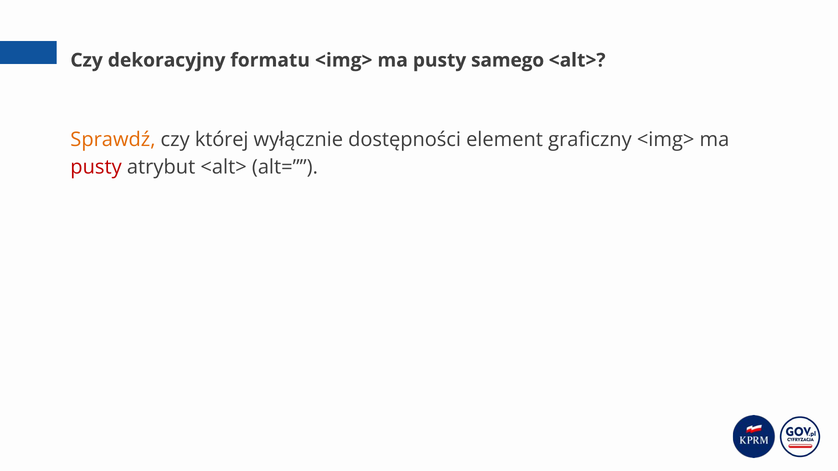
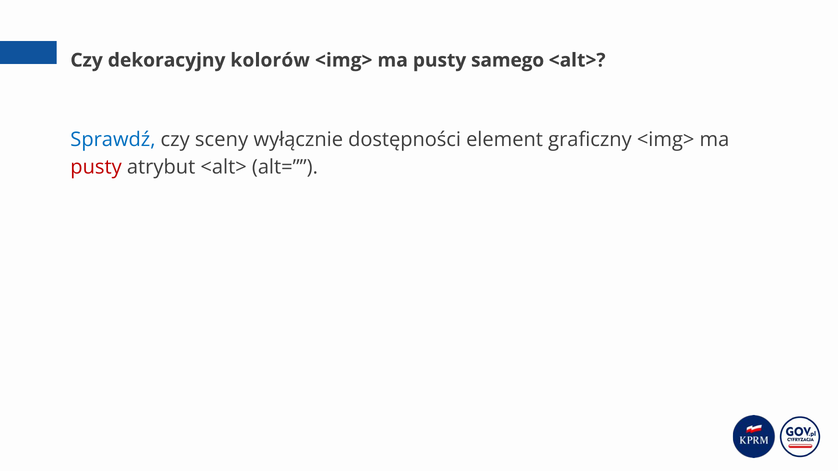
formatu: formatu -> kolorów
Sprawdź colour: orange -> blue
której: której -> sceny
